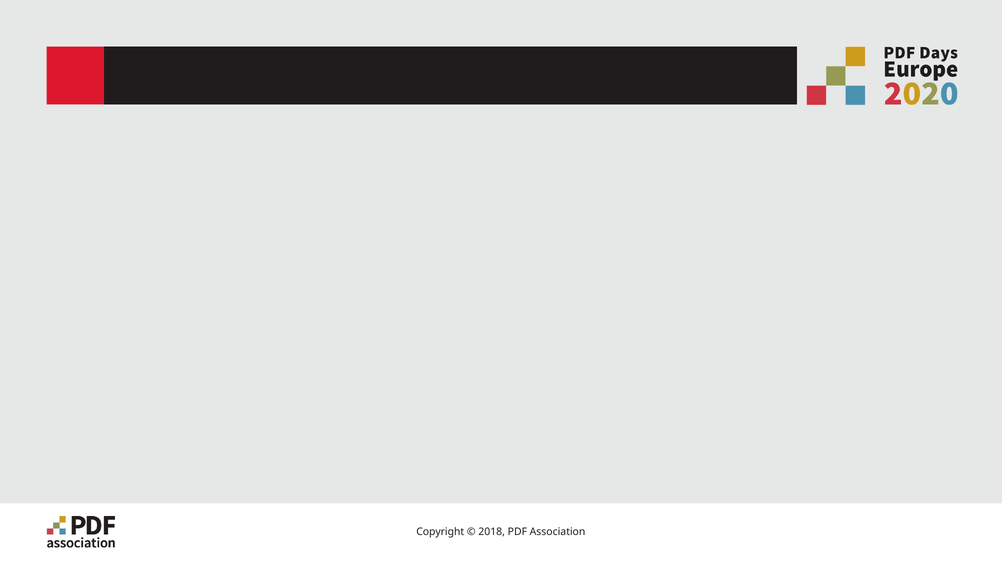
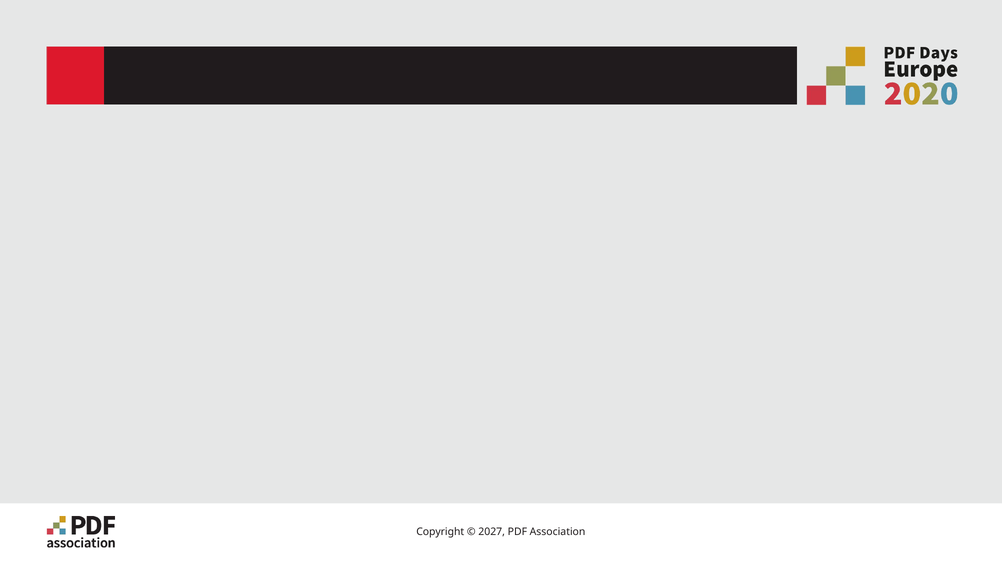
2018: 2018 -> 2027
